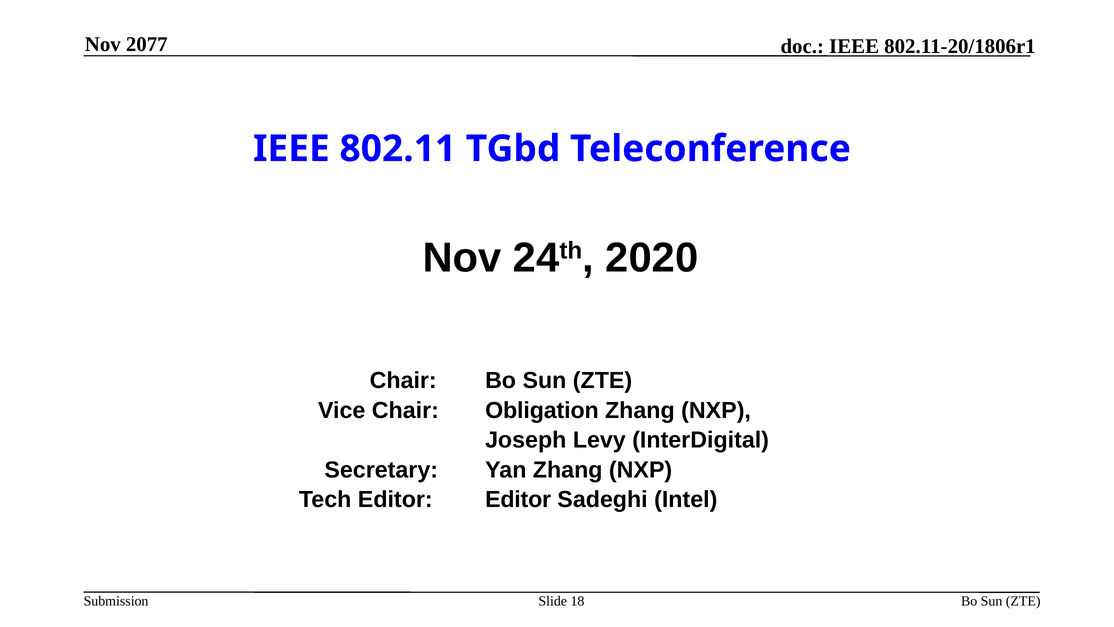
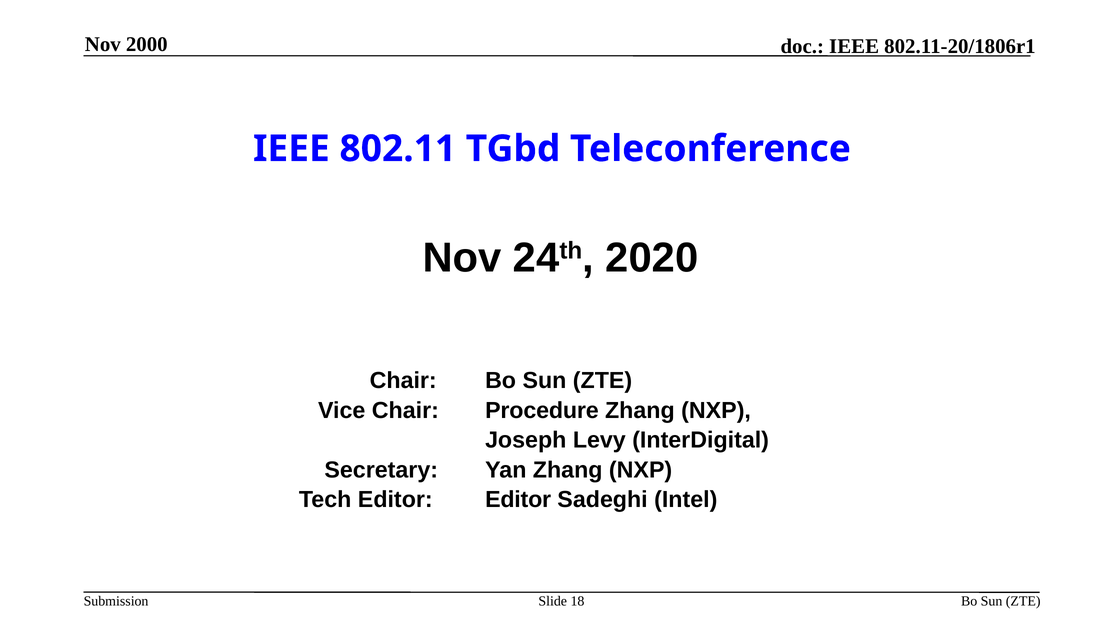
2077: 2077 -> 2000
Obligation: Obligation -> Procedure
